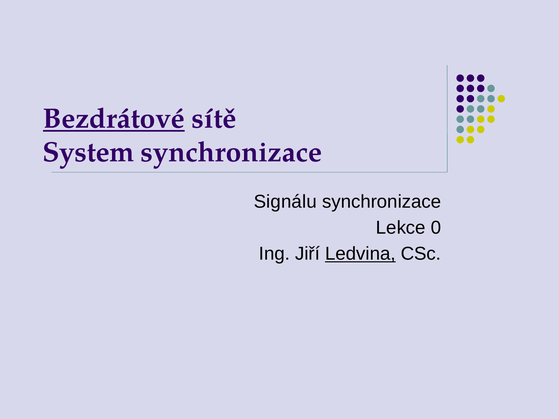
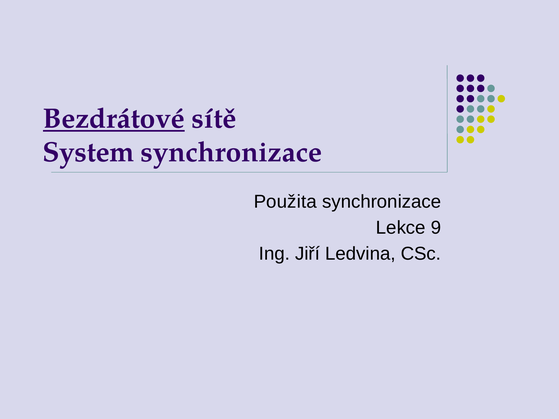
Signálu: Signálu -> Použita
0: 0 -> 9
Ledvina underline: present -> none
